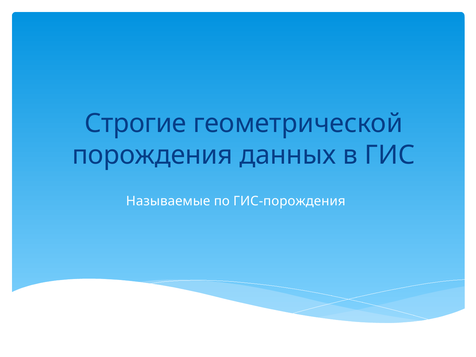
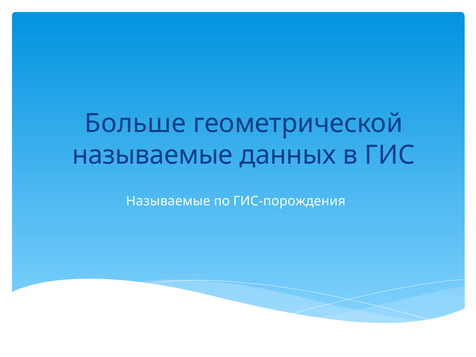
Строгие: Строгие -> Больше
порождения at (152, 155): порождения -> называемые
